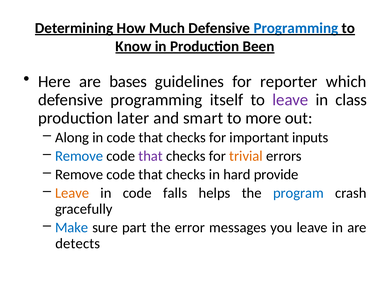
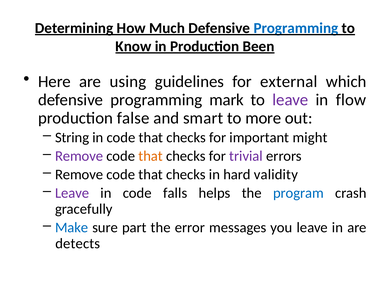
bases: bases -> using
reporter: reporter -> external
itself: itself -> mark
class: class -> flow
later: later -> false
Along: Along -> String
inputs: inputs -> might
Remove at (79, 156) colour: blue -> purple
that at (151, 156) colour: purple -> orange
trivial colour: orange -> purple
provide: provide -> validity
Leave at (72, 193) colour: orange -> purple
